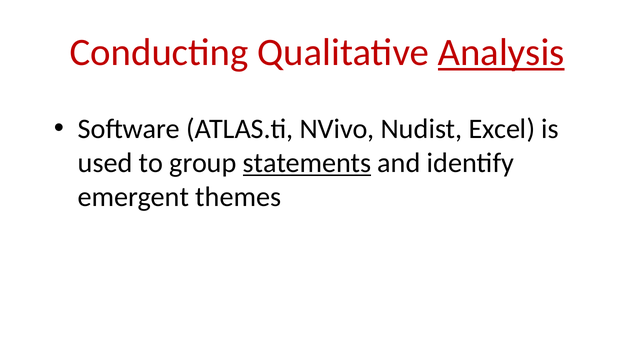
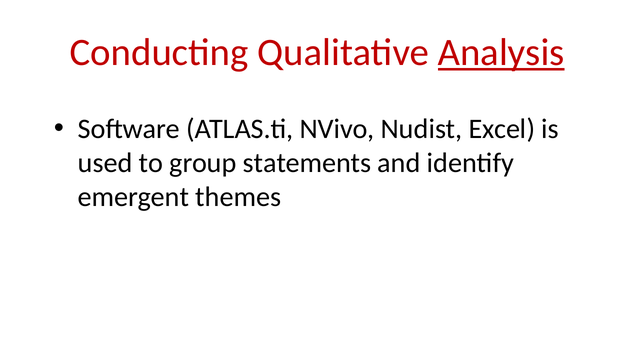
statements underline: present -> none
